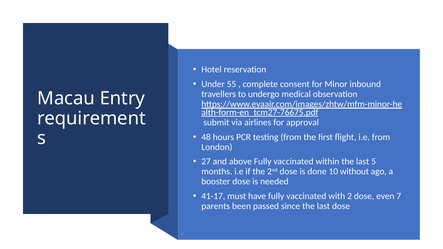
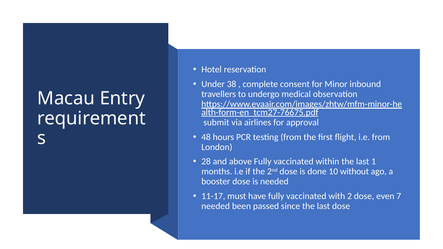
55: 55 -> 38
27: 27 -> 28
5: 5 -> 1
41-17: 41-17 -> 11-17
parents at (216, 206): parents -> needed
